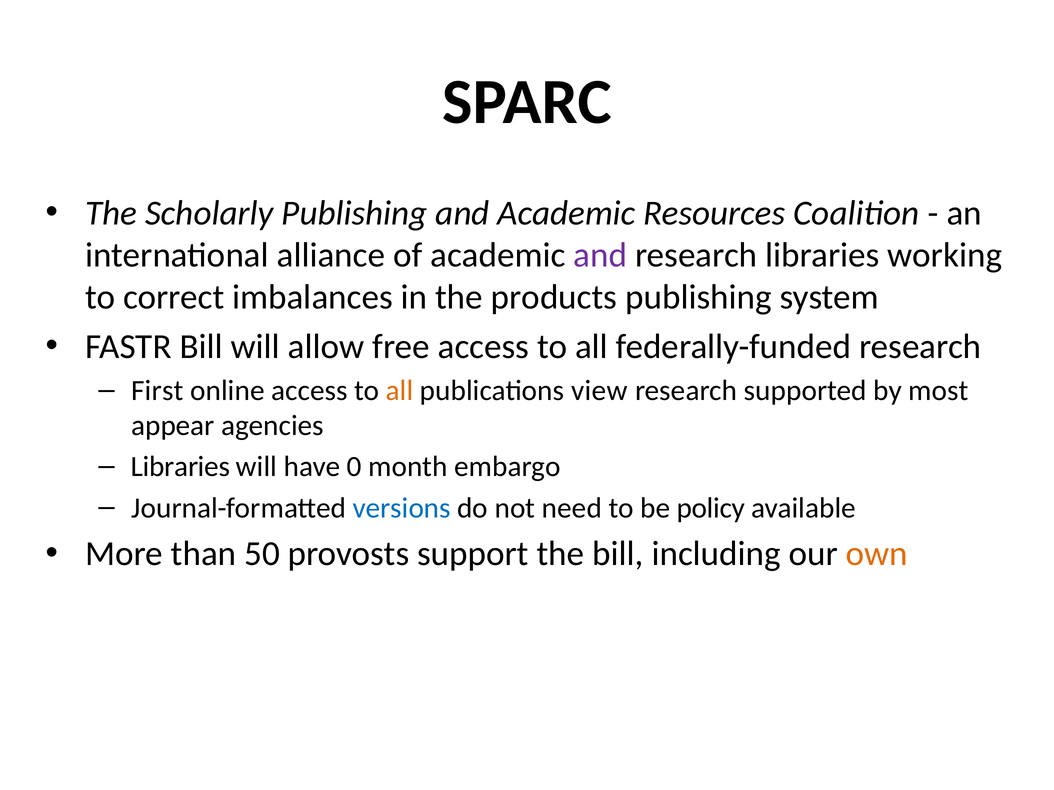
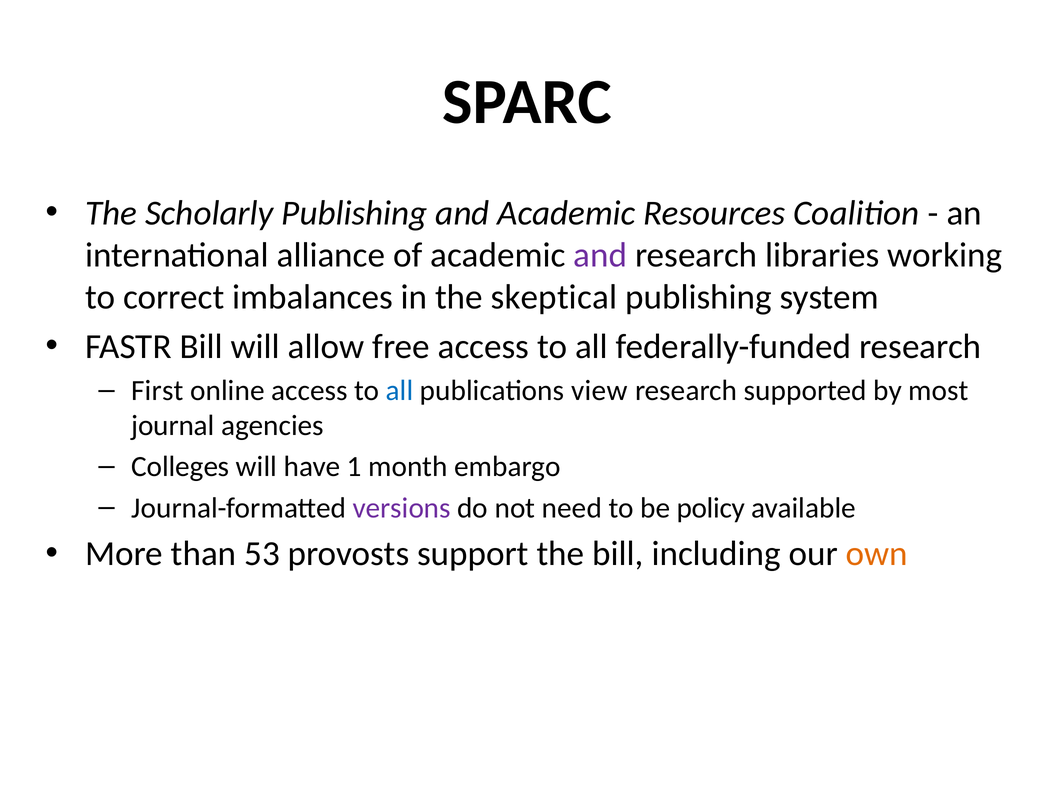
products: products -> skeptical
all at (400, 391) colour: orange -> blue
appear: appear -> journal
Libraries at (180, 467): Libraries -> Colleges
0: 0 -> 1
versions colour: blue -> purple
50: 50 -> 53
